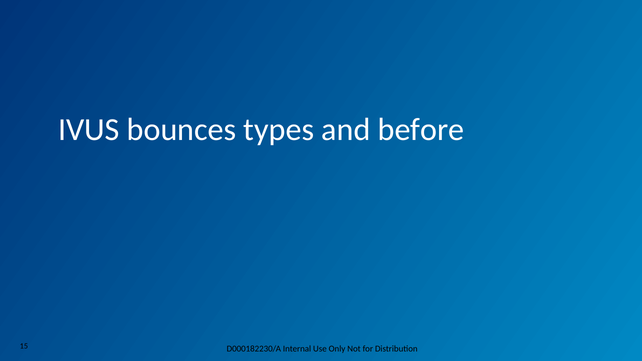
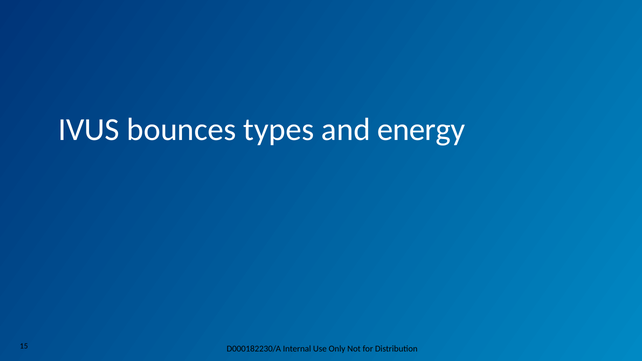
before: before -> energy
